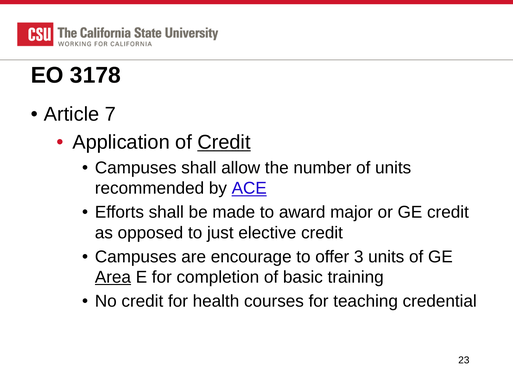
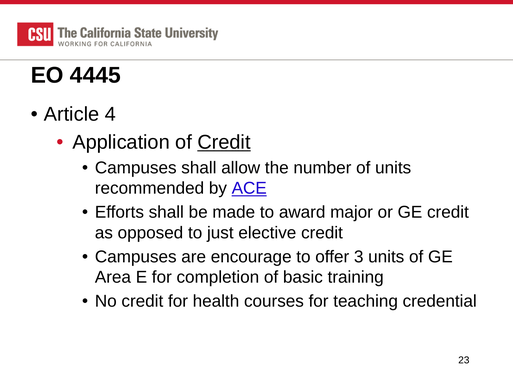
3178: 3178 -> 4445
7: 7 -> 4
Area underline: present -> none
